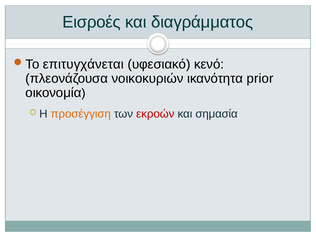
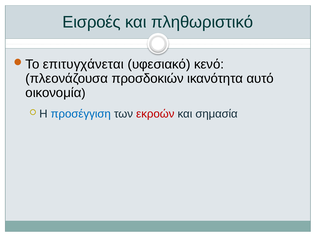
διαγράμματος: διαγράμματος -> πληθωριστικό
νοικοκυριών: νοικοκυριών -> προσδοκιών
prior: prior -> αυτό
προσέγγιση colour: orange -> blue
